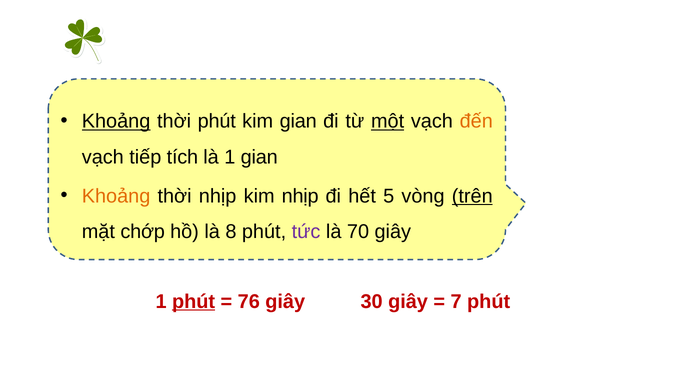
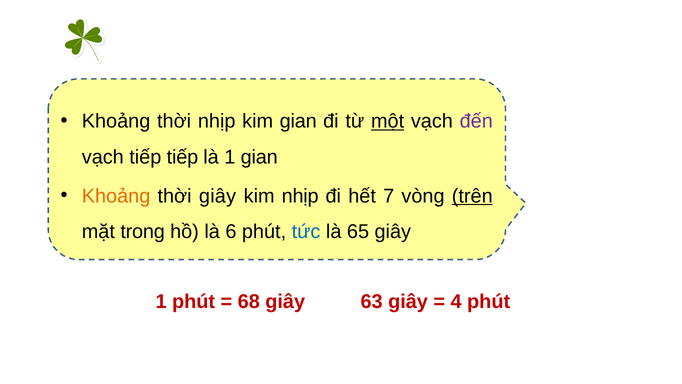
Khoảng at (116, 121) underline: present -> none
thời phút: phút -> nhịp
đến colour: orange -> purple
tiếp tích: tích -> tiếp
thời nhịp: nhịp -> giây
5: 5 -> 7
chớp: chớp -> trong
8: 8 -> 6
tức colour: purple -> blue
70: 70 -> 65
phút at (194, 301) underline: present -> none
76: 76 -> 68
30: 30 -> 63
7: 7 -> 4
